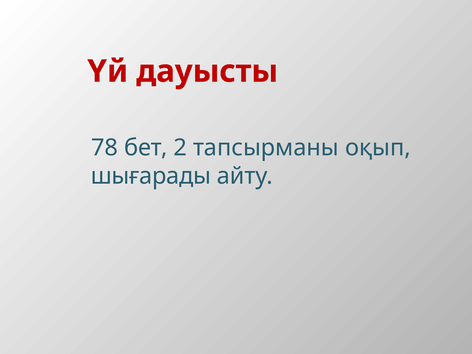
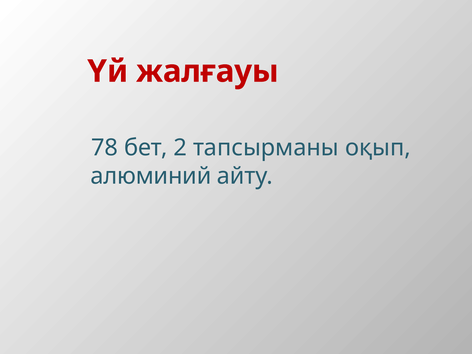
дауысты: дауысты -> жалғауы
шығарады: шығарады -> алюминий
